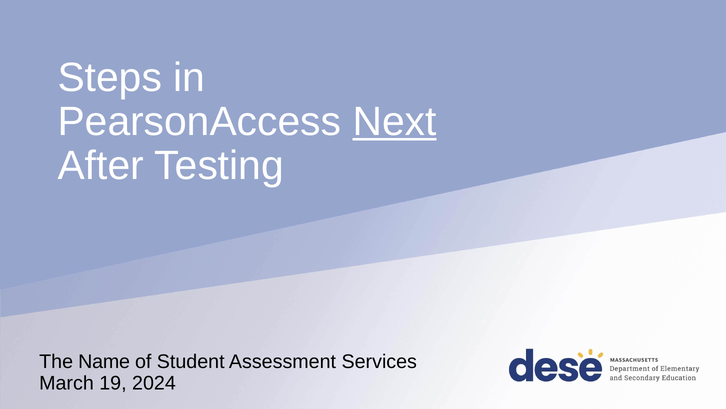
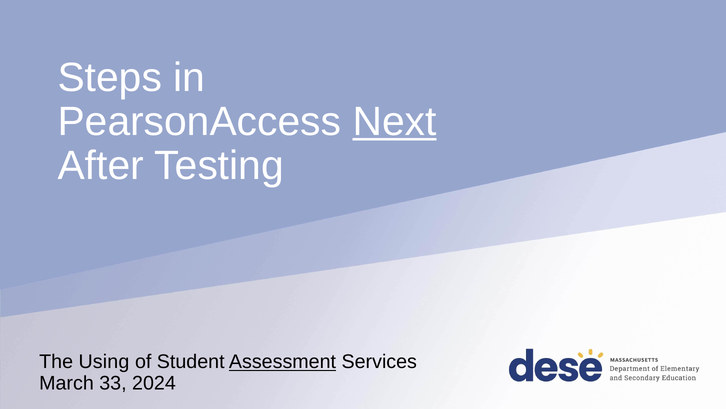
Name: Name -> Using
Assessment underline: none -> present
19: 19 -> 33
